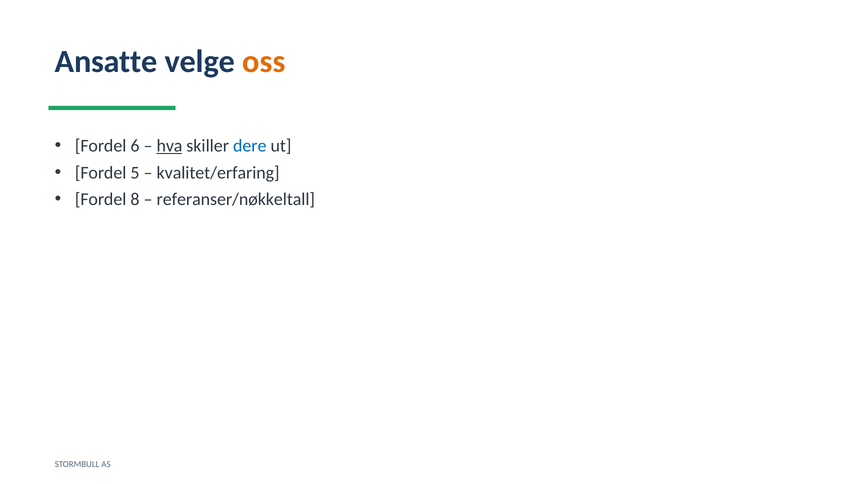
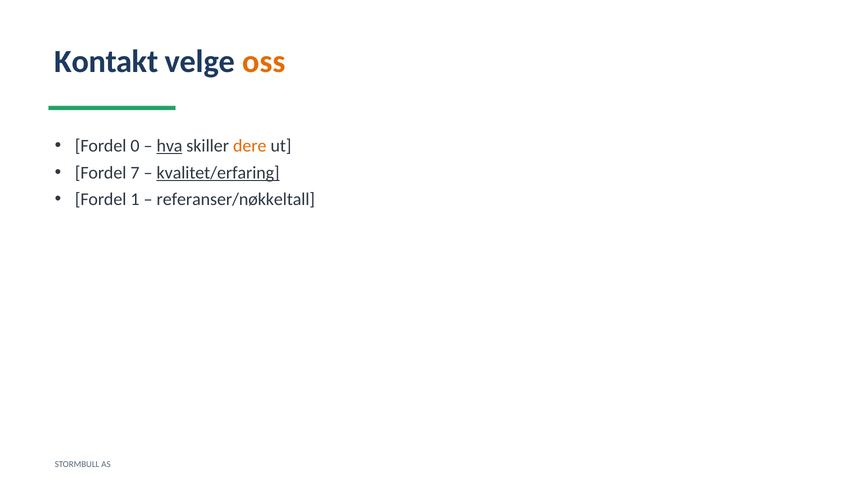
Ansatte: Ansatte -> Kontakt
6: 6 -> 0
dere colour: blue -> orange
5: 5 -> 7
kvalitet/erfaring underline: none -> present
8: 8 -> 1
